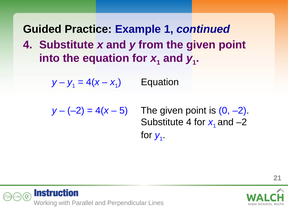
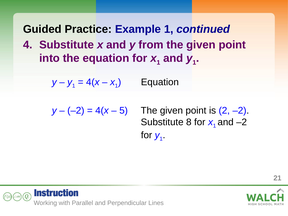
0: 0 -> 2
Substitute 4: 4 -> 8
